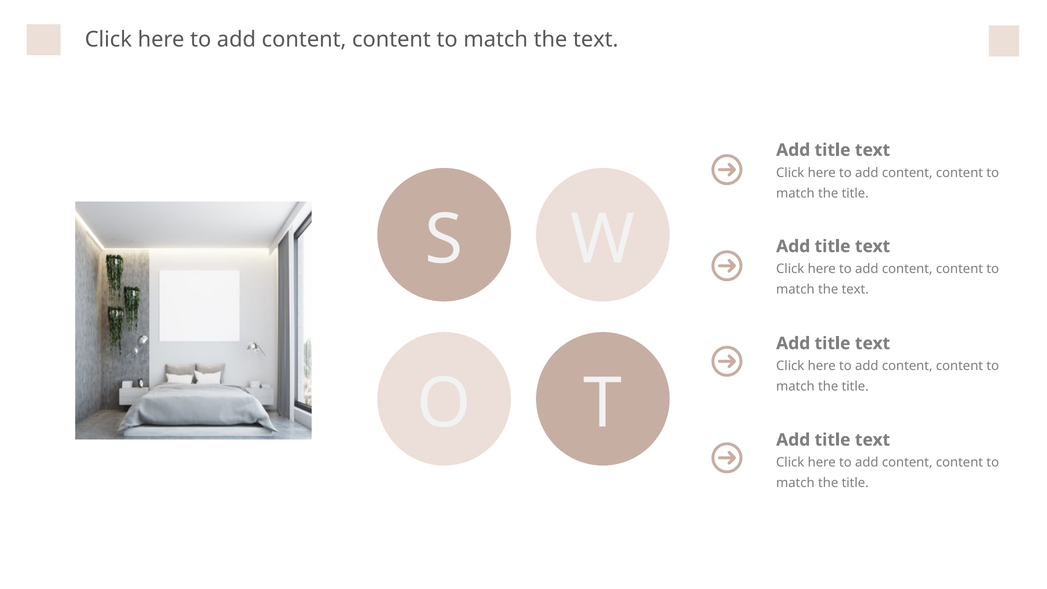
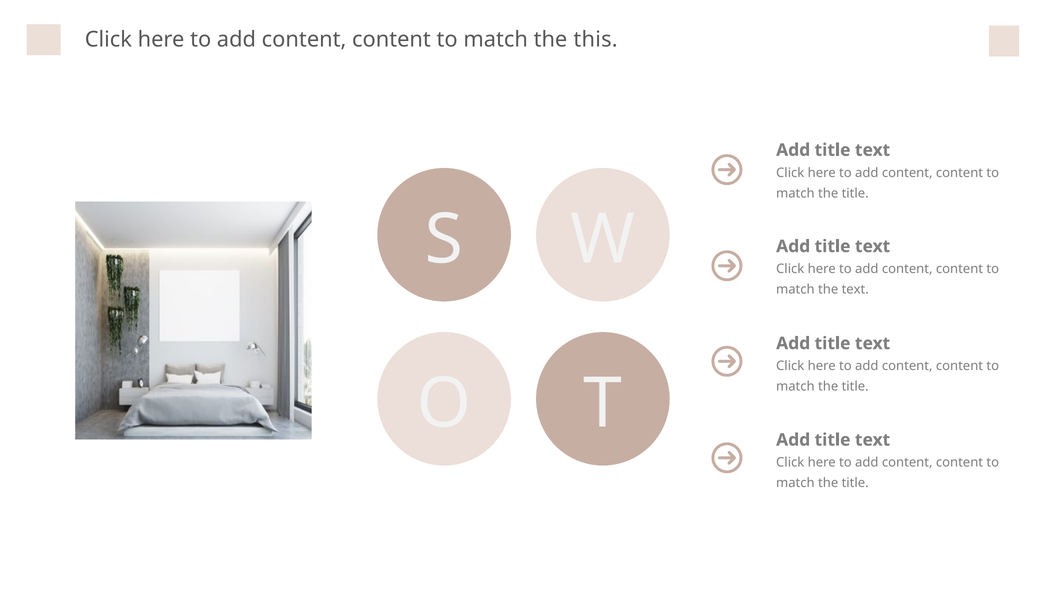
text at (596, 39): text -> this
